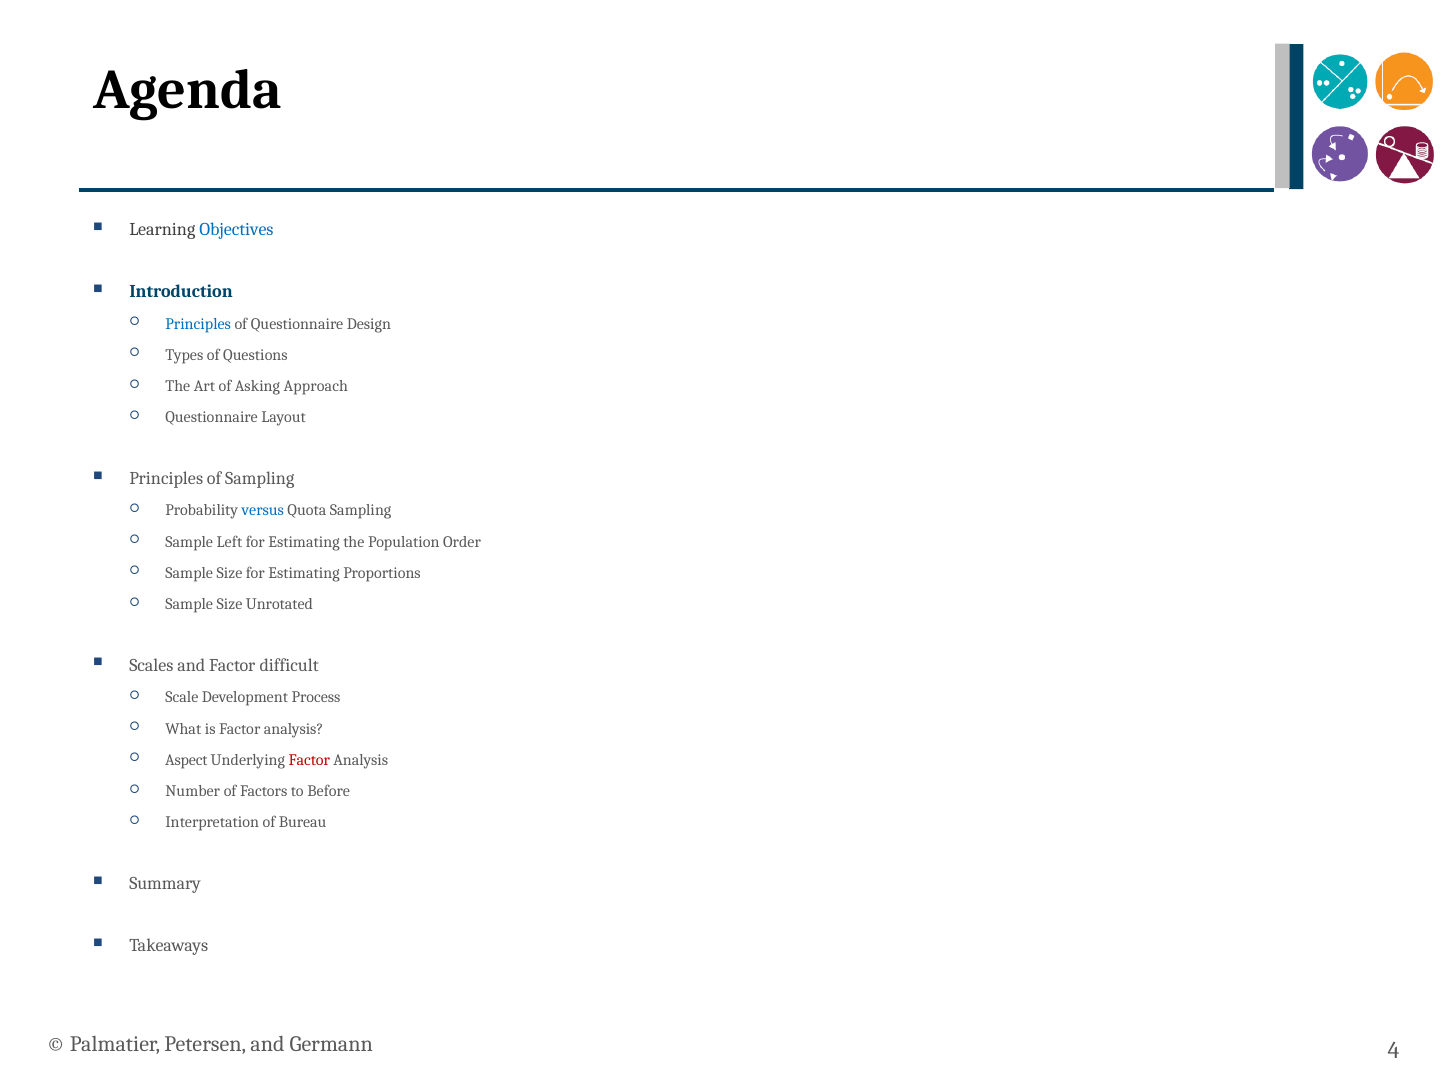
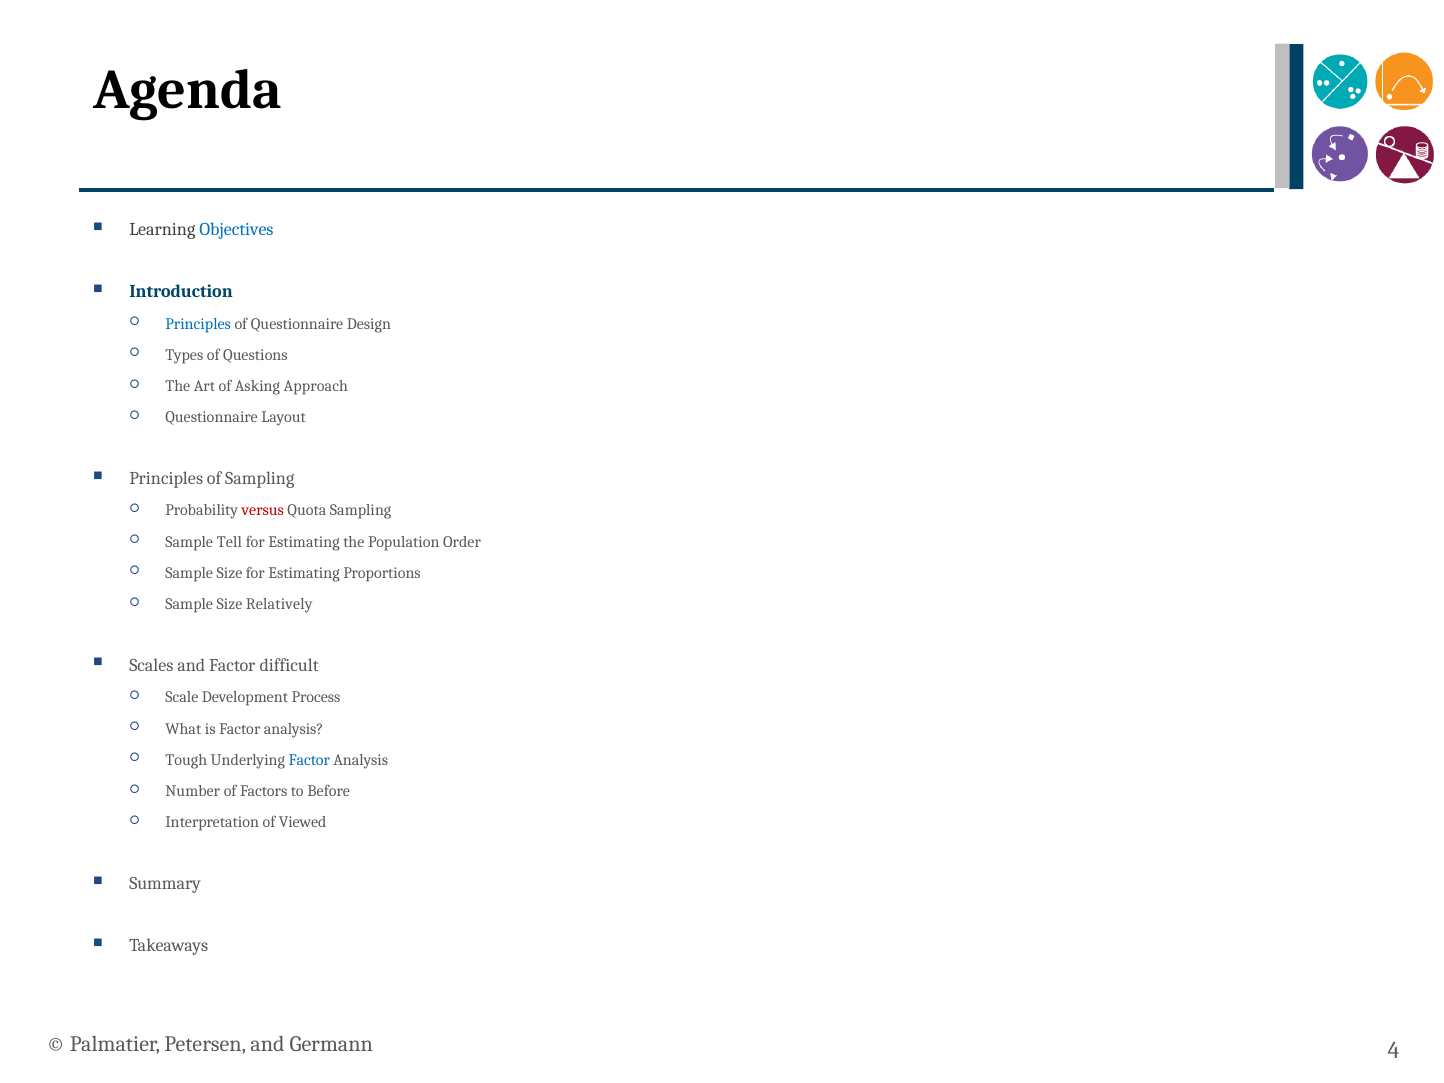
versus colour: blue -> red
Left: Left -> Tell
Unrotated: Unrotated -> Relatively
Aspect: Aspect -> Tough
Factor at (309, 760) colour: red -> blue
Bureau: Bureau -> Viewed
